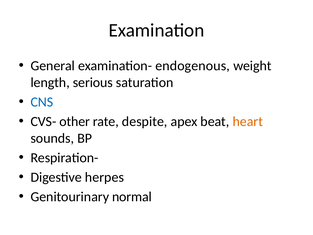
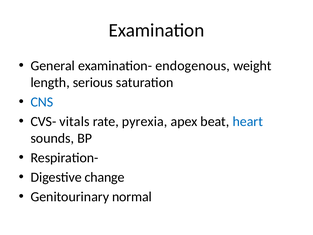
other: other -> vitals
despite: despite -> pyrexia
heart colour: orange -> blue
herpes: herpes -> change
